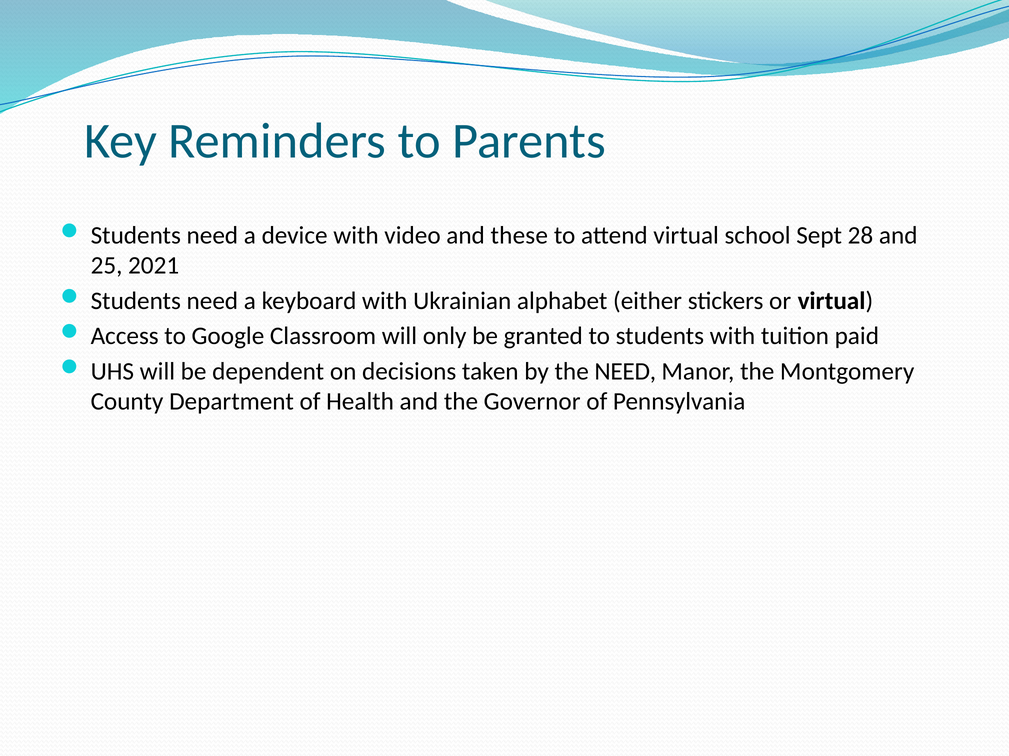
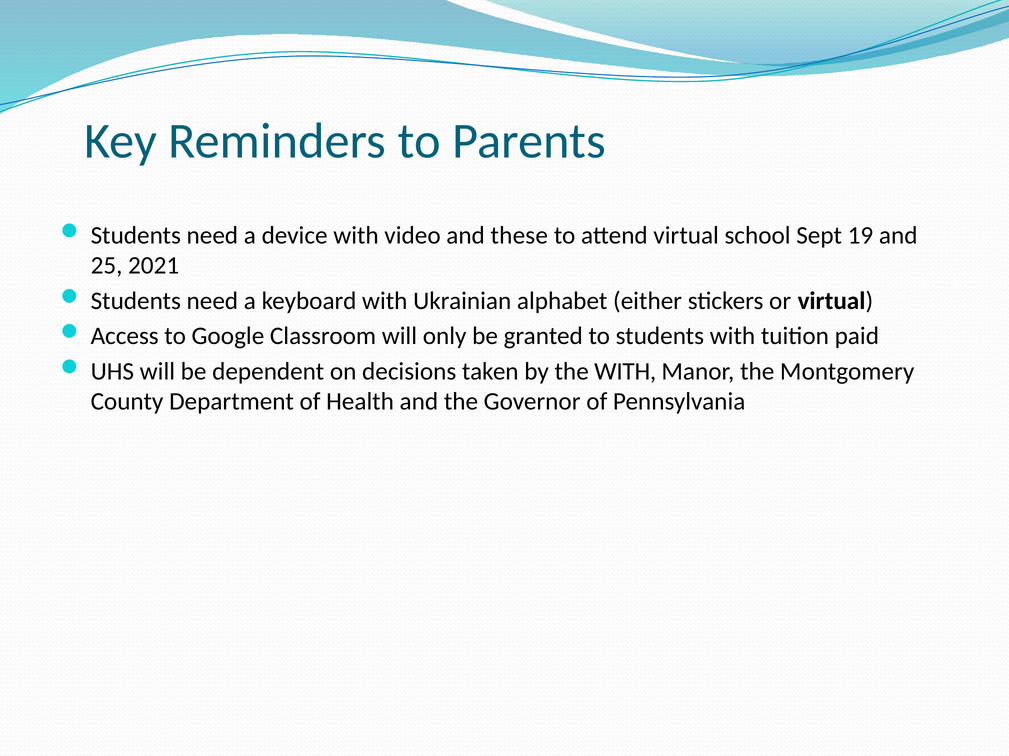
28: 28 -> 19
the NEED: NEED -> WITH
